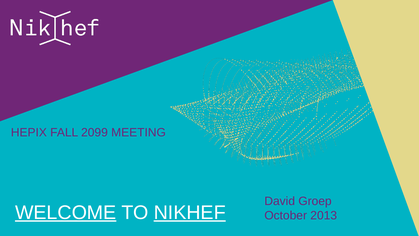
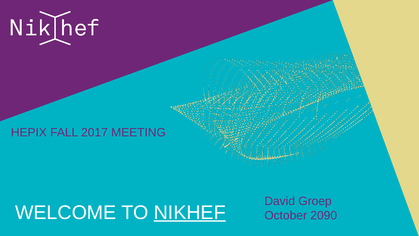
2099: 2099 -> 2017
WELCOME underline: present -> none
2013: 2013 -> 2090
